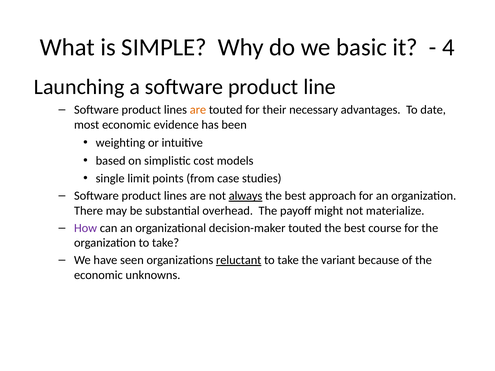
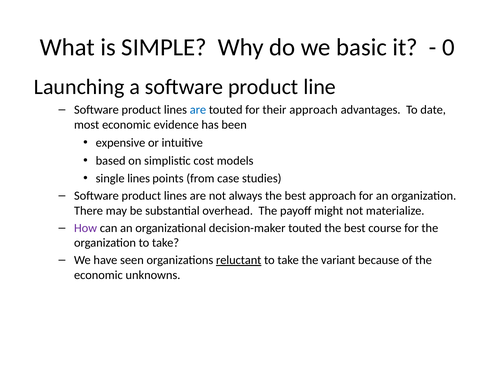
4: 4 -> 0
are at (198, 110) colour: orange -> blue
their necessary: necessary -> approach
weighting: weighting -> expensive
single limit: limit -> lines
always underline: present -> none
